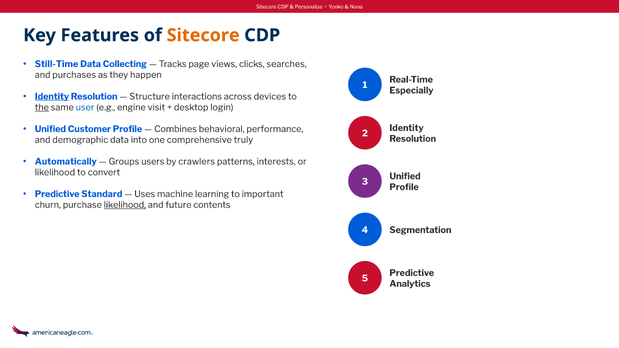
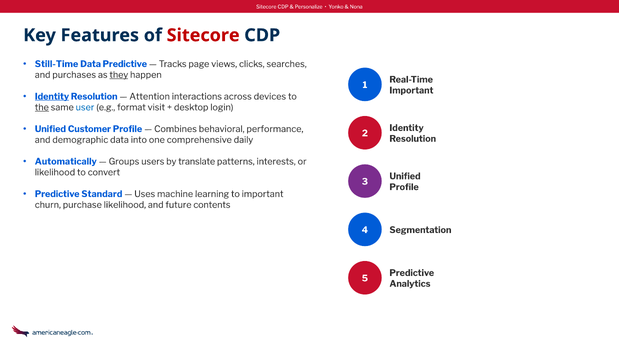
Sitecore at (203, 35) colour: orange -> red
Data Collecting: Collecting -> Predictive
they underline: none -> present
Especially at (411, 90): Especially -> Important
Structure: Structure -> Attention
engine: engine -> format
truly: truly -> daily
crawlers: crawlers -> translate
likelihood at (125, 205) underline: present -> none
